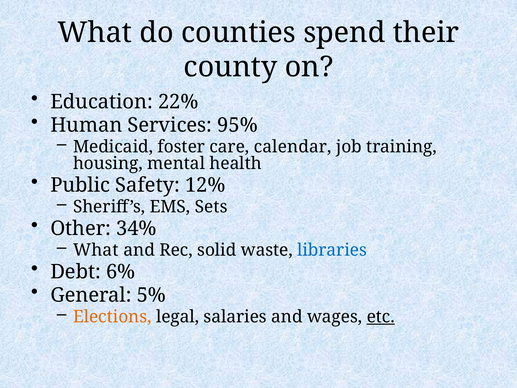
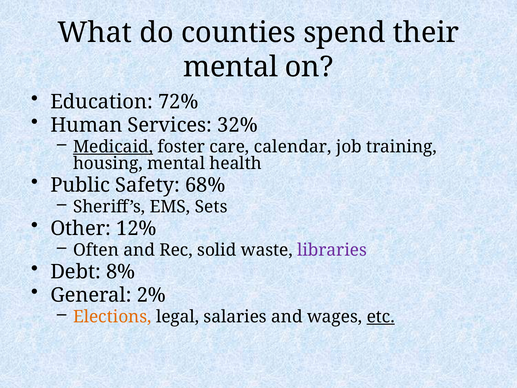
county at (230, 67): county -> mental
22%: 22% -> 72%
95%: 95% -> 32%
Medicaid underline: none -> present
12%: 12% -> 68%
34%: 34% -> 12%
What at (96, 250): What -> Often
libraries colour: blue -> purple
6%: 6% -> 8%
5%: 5% -> 2%
